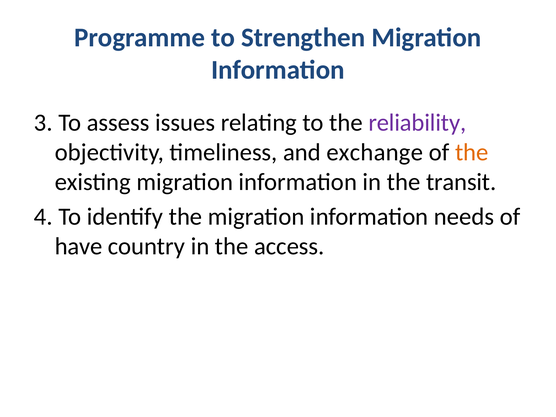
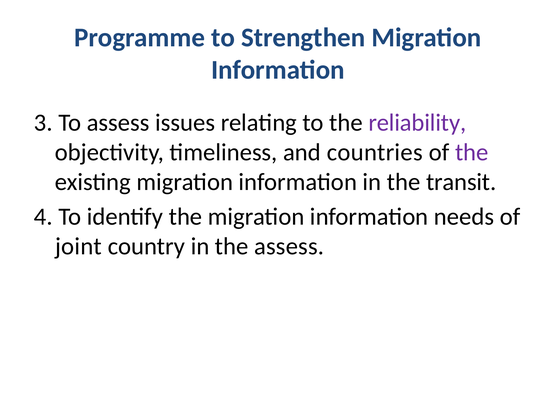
exchange: exchange -> countries
the at (472, 152) colour: orange -> purple
have: have -> joint
the access: access -> assess
